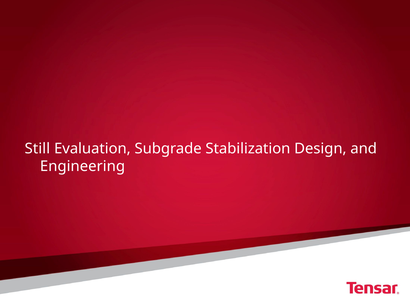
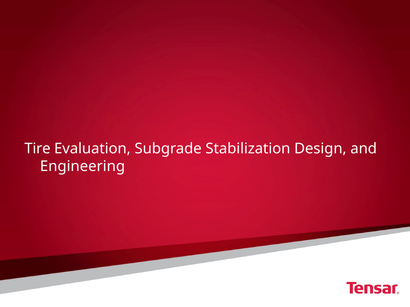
Still: Still -> Tire
